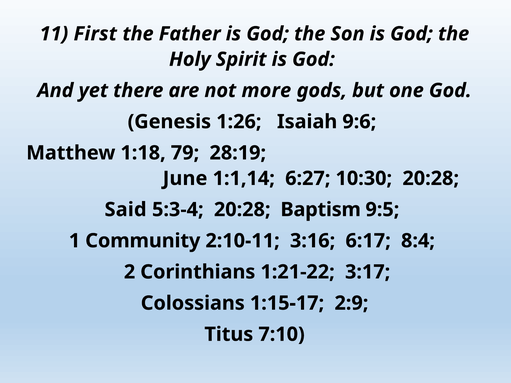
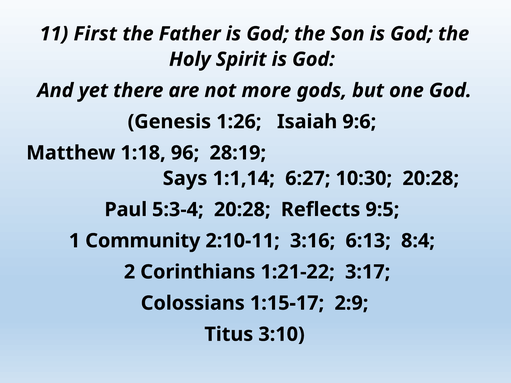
79: 79 -> 96
June: June -> Says
Said: Said -> Paul
Baptism: Baptism -> Reflects
6:17: 6:17 -> 6:13
7:10: 7:10 -> 3:10
